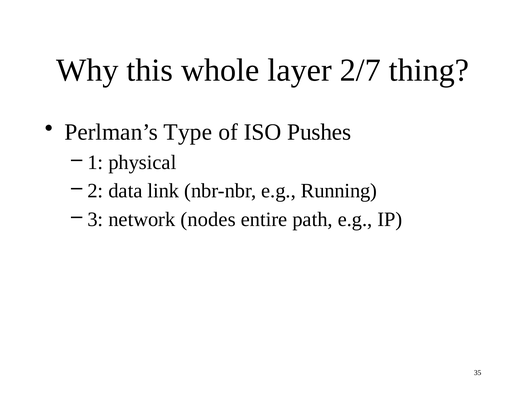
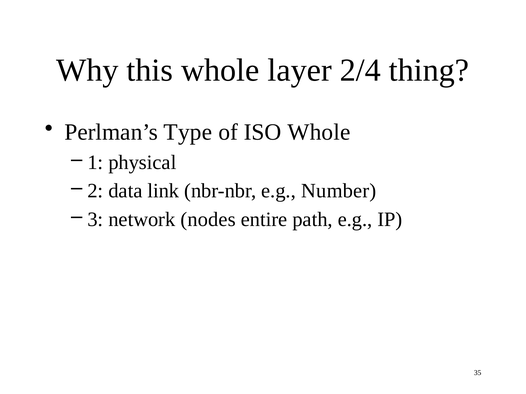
2/7: 2/7 -> 2/4
ISO Pushes: Pushes -> Whole
Running: Running -> Number
